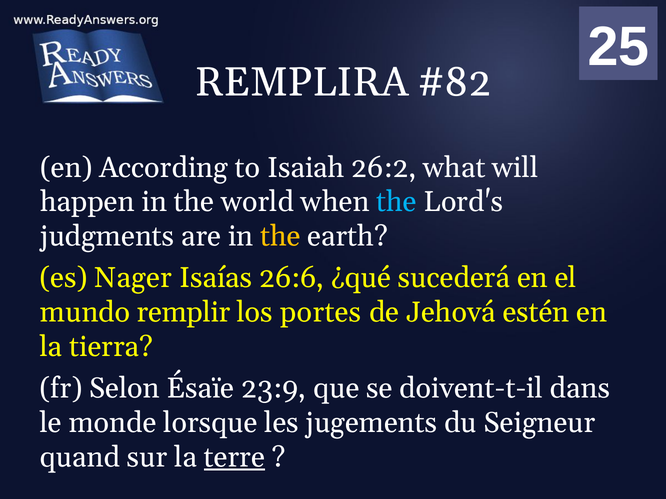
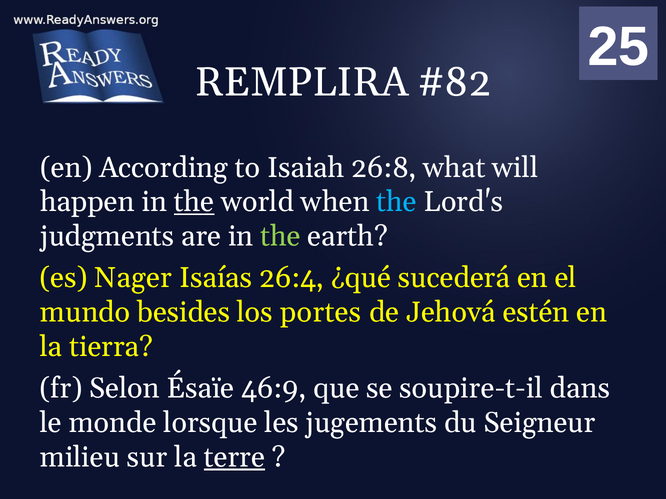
26:2: 26:2 -> 26:8
the at (194, 202) underline: none -> present
the at (280, 237) colour: yellow -> light green
26:6: 26:6 -> 26:4
remplir: remplir -> besides
23:9: 23:9 -> 46:9
doivent-t-il: doivent-t-il -> soupire-t-il
quand: quand -> milieu
